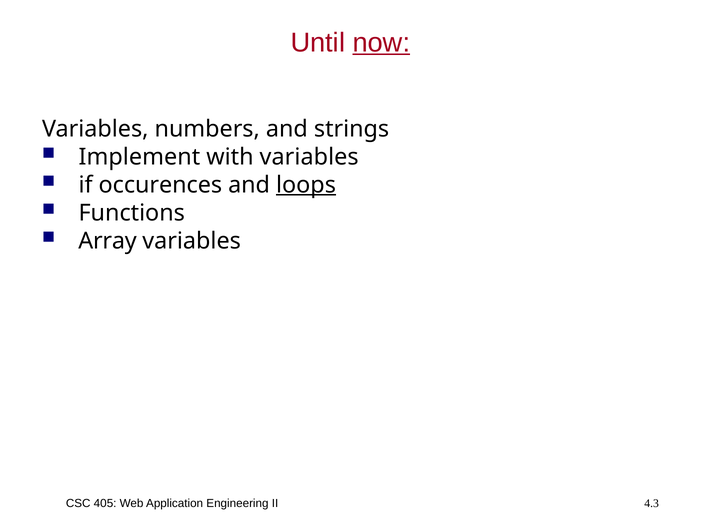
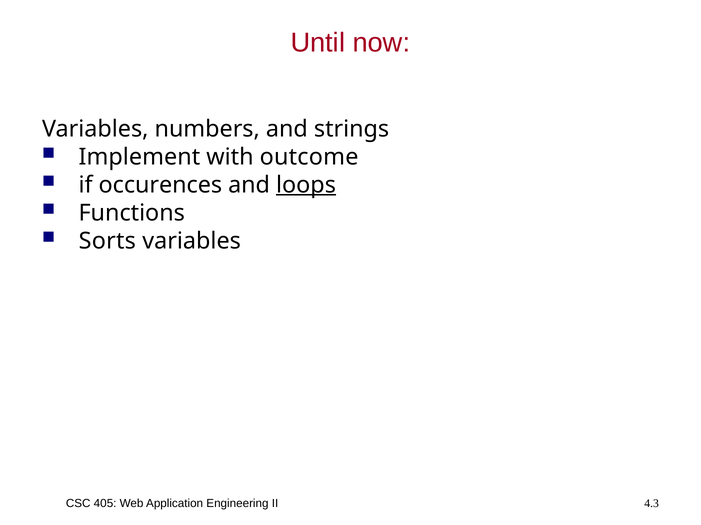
now underline: present -> none
with variables: variables -> outcome
Array: Array -> Sorts
